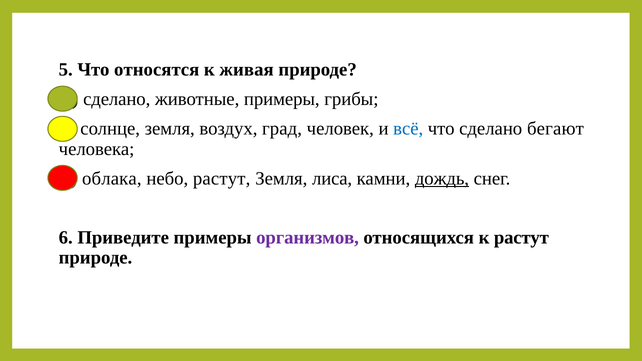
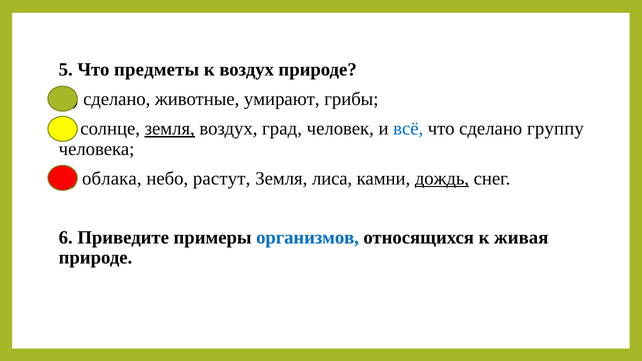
относятся: относятся -> предметы
к живая: живая -> воздух
животные примеры: примеры -> умирают
земля at (170, 129) underline: none -> present
бегают: бегают -> группу
организмов colour: purple -> blue
к растут: растут -> живая
